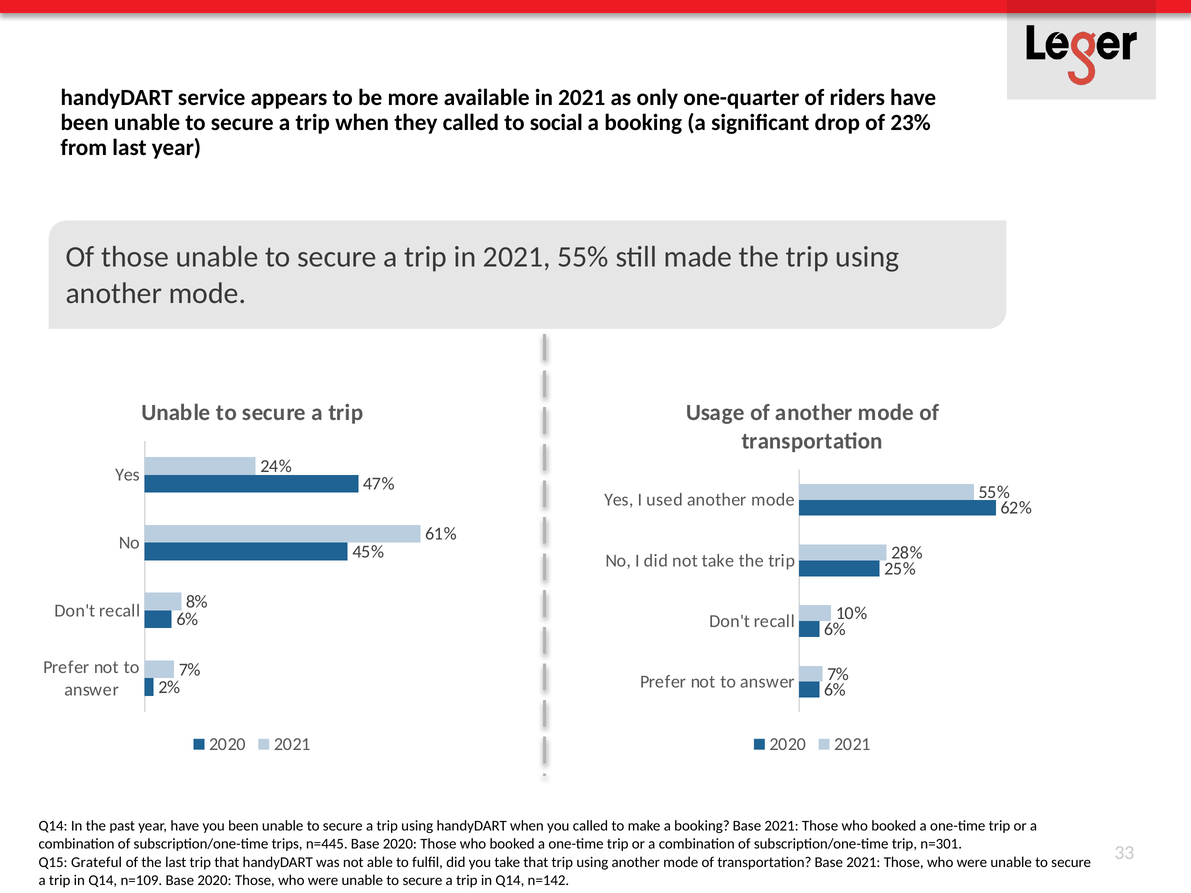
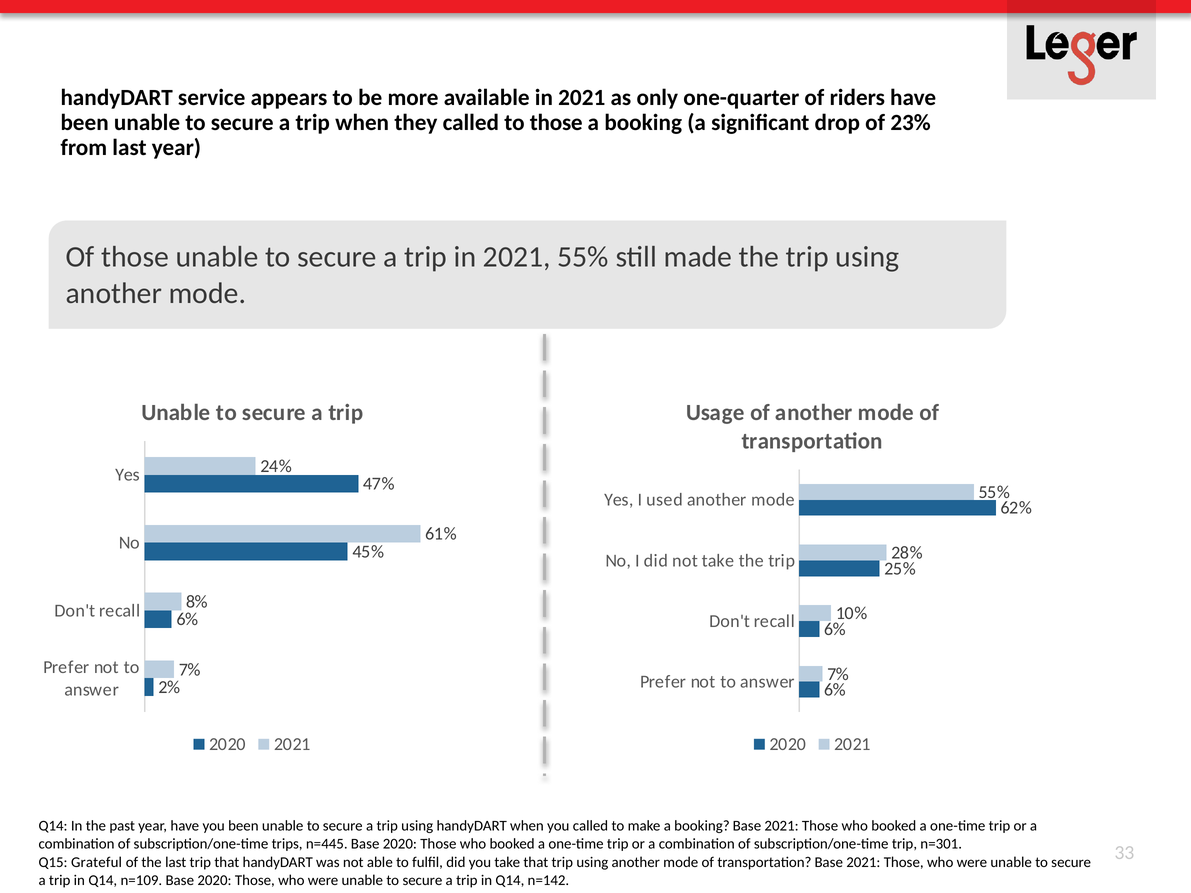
to social: social -> those
